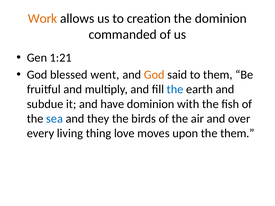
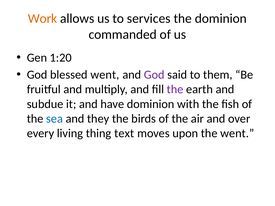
creation: creation -> services
1:21: 1:21 -> 1:20
God at (154, 75) colour: orange -> purple
the at (175, 89) colour: blue -> purple
love: love -> text
the them: them -> went
